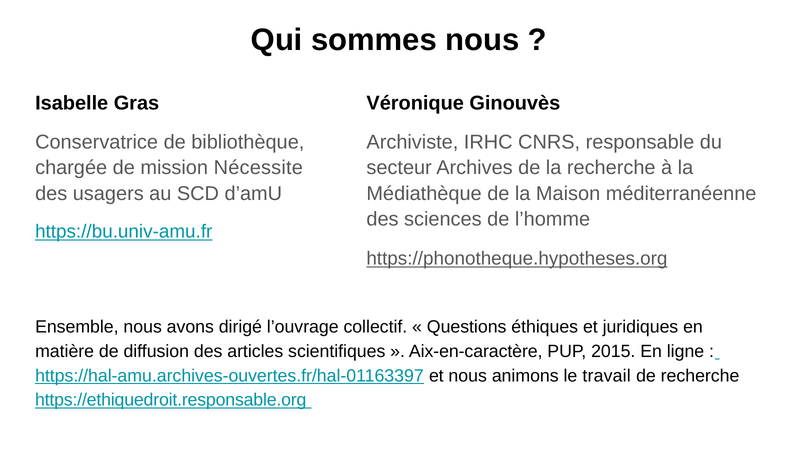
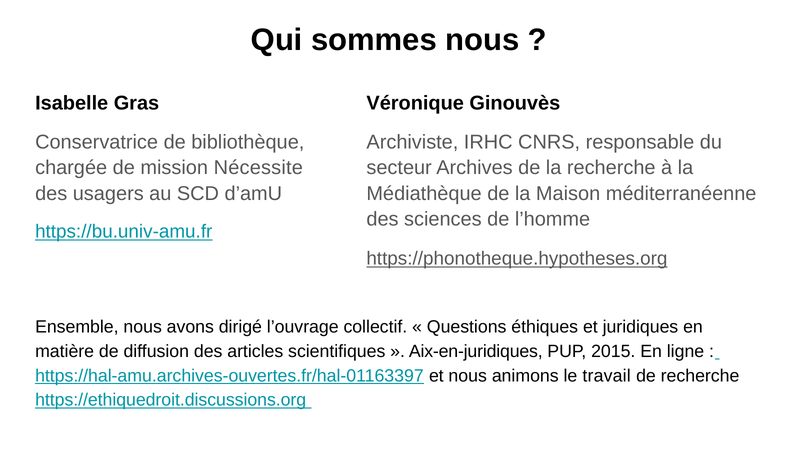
Aix-en-caractère: Aix-en-caractère -> Aix-en-juridiques
https://ethiquedroit.responsable.org: https://ethiquedroit.responsable.org -> https://ethiquedroit.discussions.org
